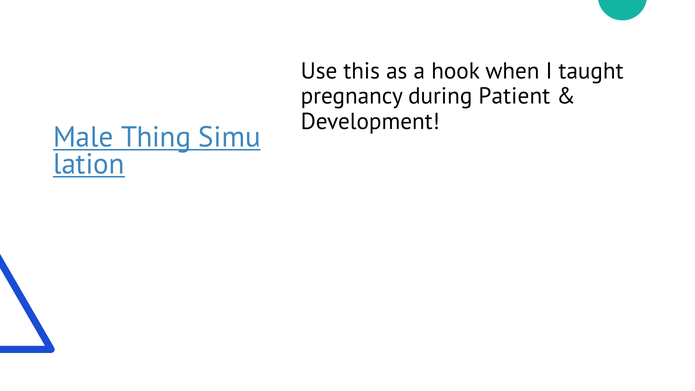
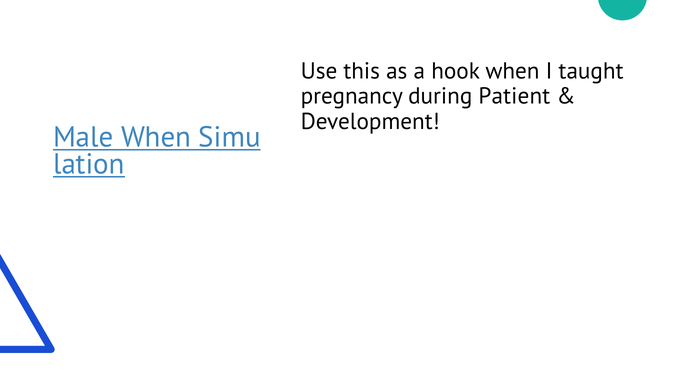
Male Thing: Thing -> When
